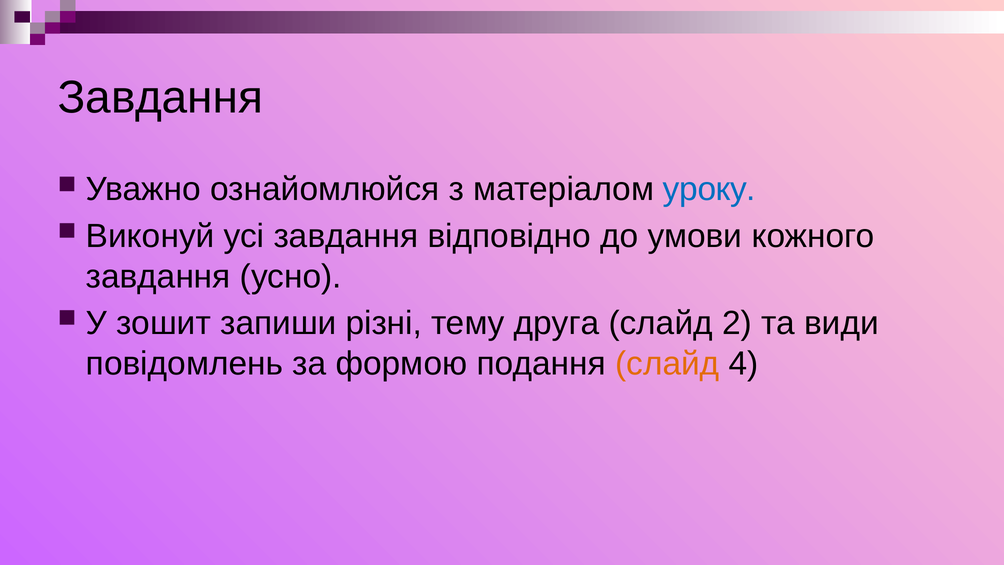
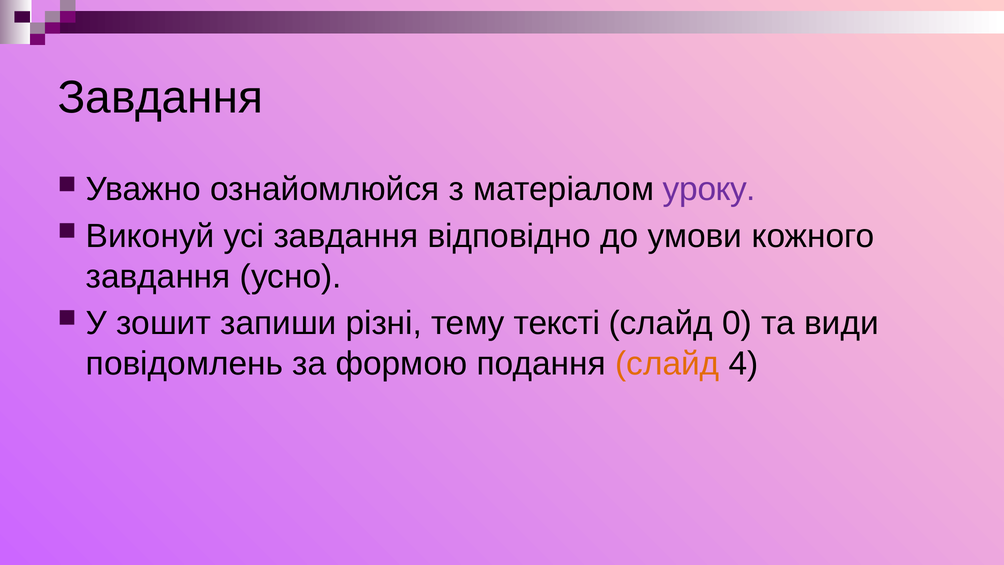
уроку colour: blue -> purple
друга: друга -> тексті
2: 2 -> 0
